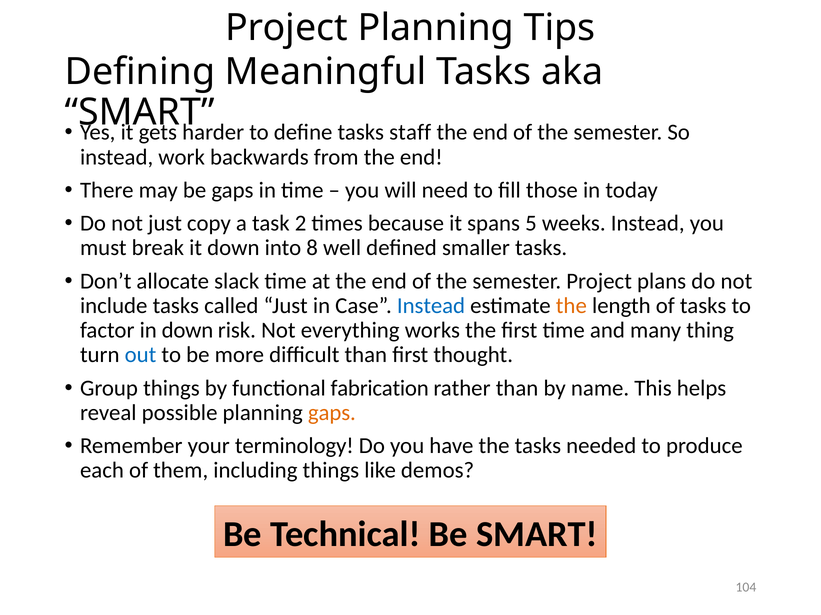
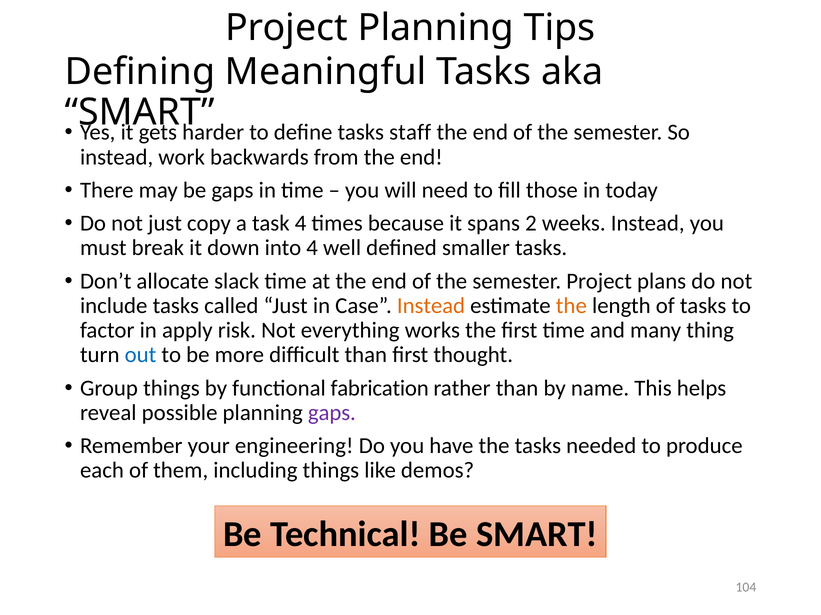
task 2: 2 -> 4
5: 5 -> 2
into 8: 8 -> 4
Instead at (431, 306) colour: blue -> orange
in down: down -> apply
gaps at (332, 413) colour: orange -> purple
terminology: terminology -> engineering
